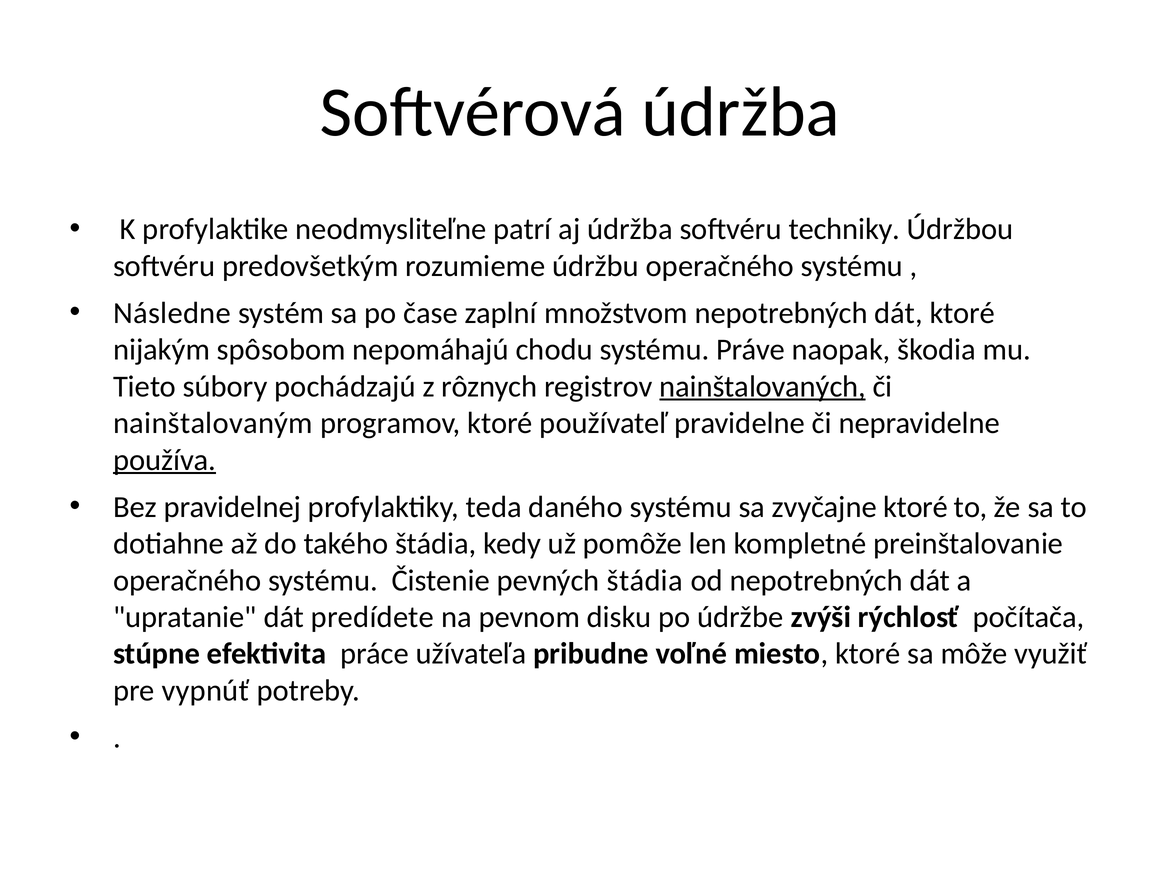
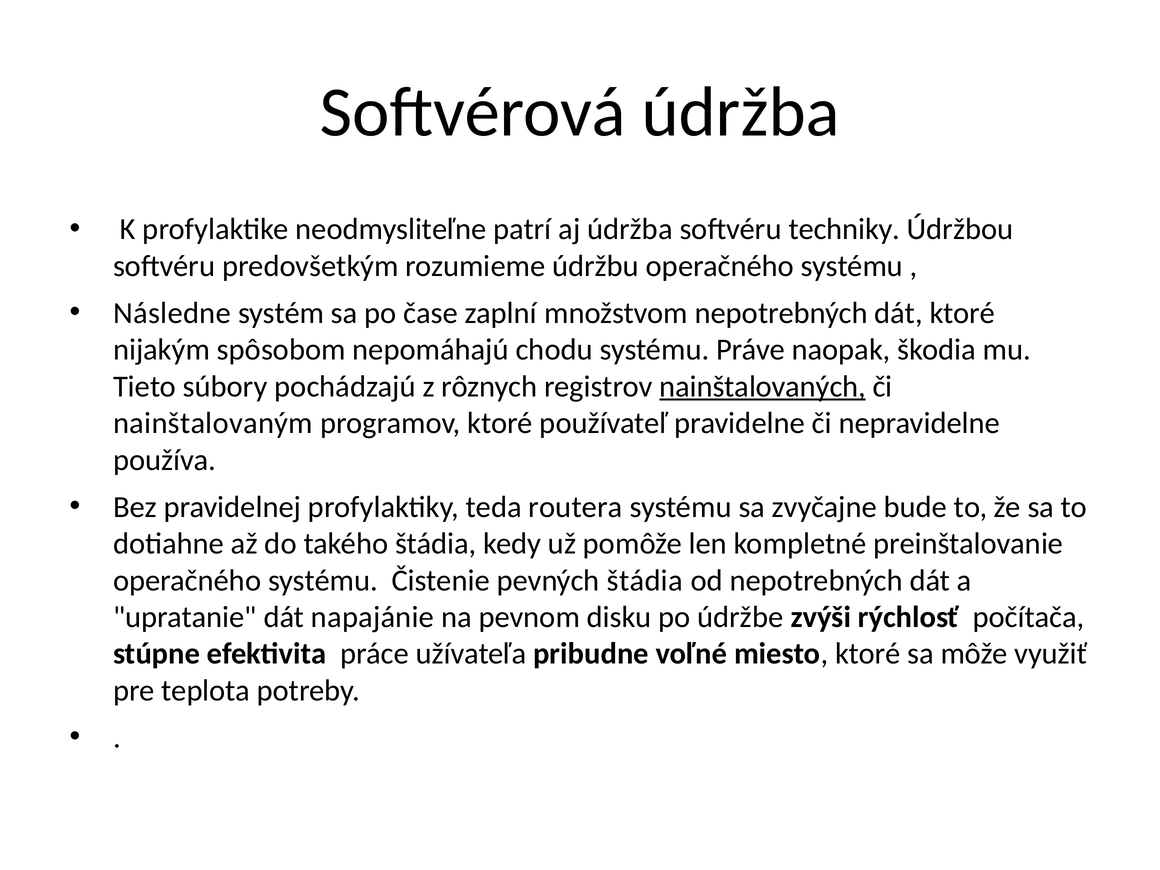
používa underline: present -> none
daného: daného -> routera
zvyčajne ktoré: ktoré -> bude
predídete: predídete -> napajánie
vypnúť: vypnúť -> teplota
